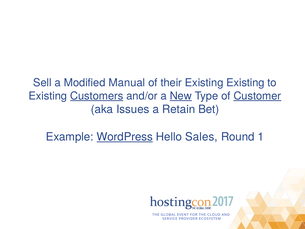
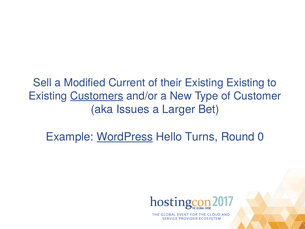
Manual: Manual -> Current
New underline: present -> none
Customer underline: present -> none
Retain: Retain -> Larger
Sales: Sales -> Turns
1: 1 -> 0
